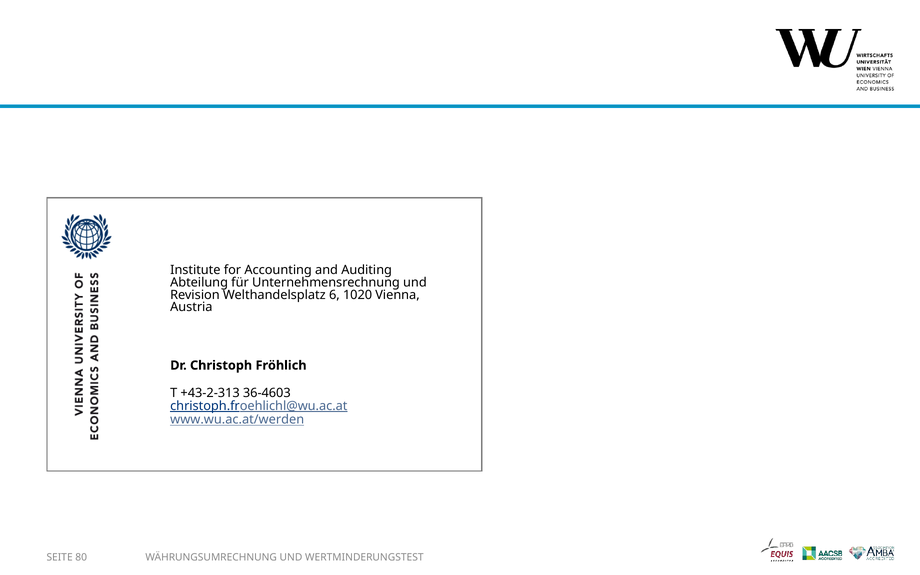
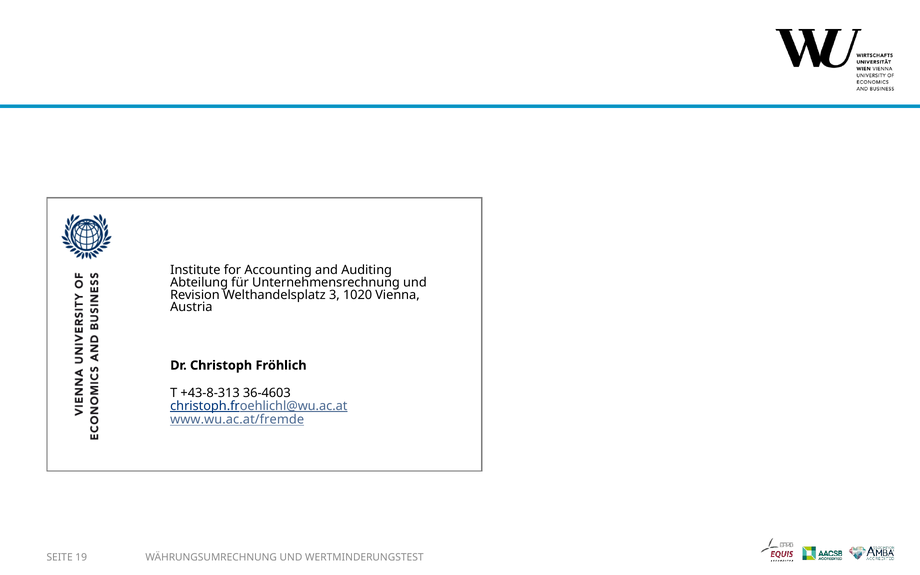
6: 6 -> 3
+43-2-313: +43-2-313 -> +43-8-313
www.wu.ac.at/werden: www.wu.ac.at/werden -> www.wu.ac.at/fremde
80: 80 -> 19
